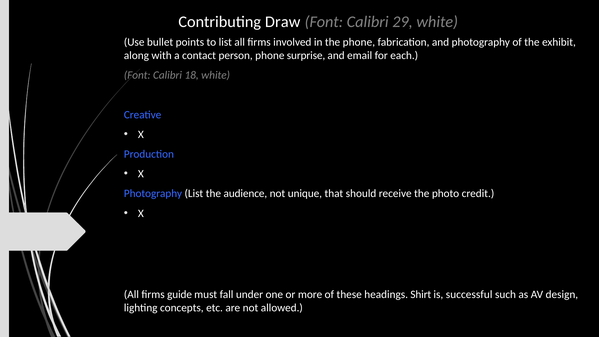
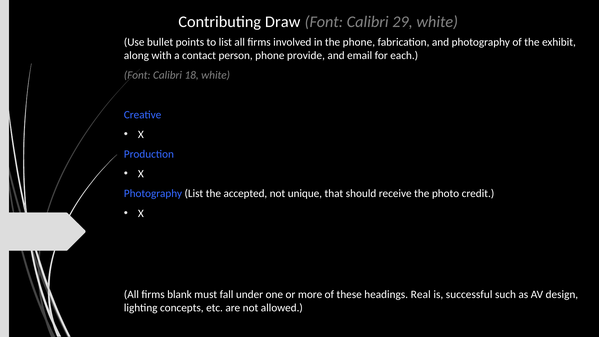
surprise: surprise -> provide
audience: audience -> accepted
guide: guide -> blank
Shirt: Shirt -> Real
